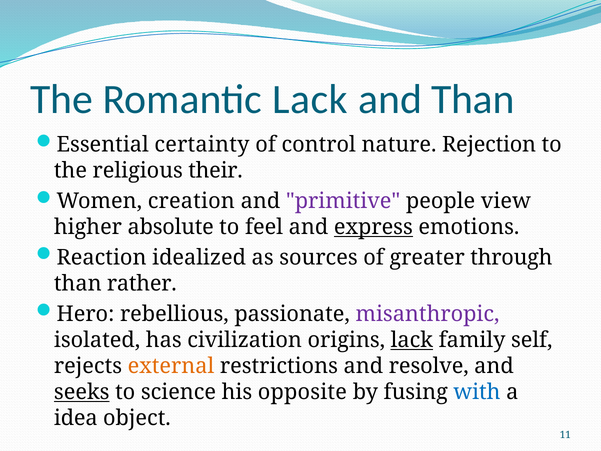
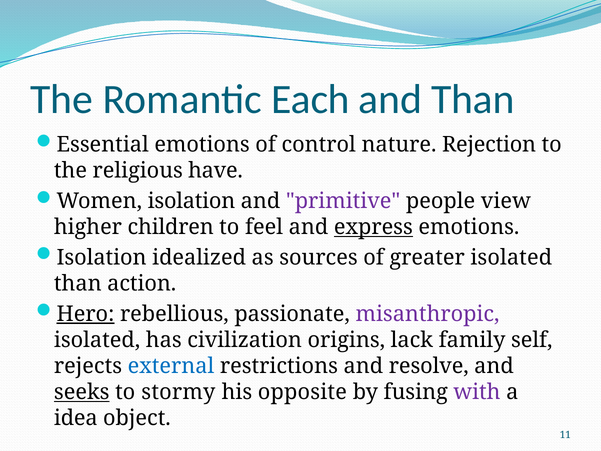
Romantic Lack: Lack -> Each
Essential certainty: certainty -> emotions
their: their -> have
Women creation: creation -> isolation
absolute: absolute -> children
Reaction at (102, 257): Reaction -> Isolation
greater through: through -> isolated
rather: rather -> action
Hero underline: none -> present
lack at (412, 340) underline: present -> none
external colour: orange -> blue
science: science -> stormy
with colour: blue -> purple
